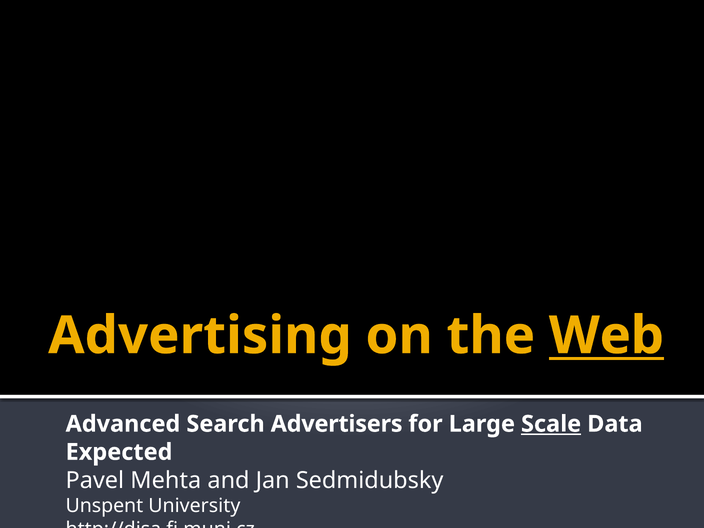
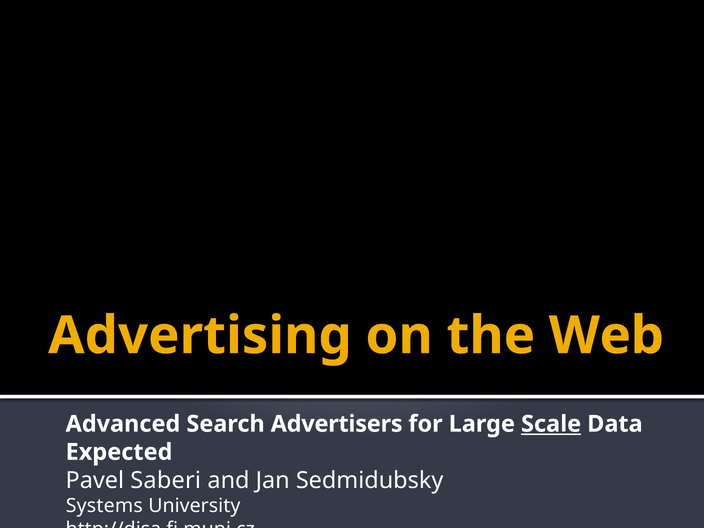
Web underline: present -> none
Mehta: Mehta -> Saberi
Unspent: Unspent -> Systems
